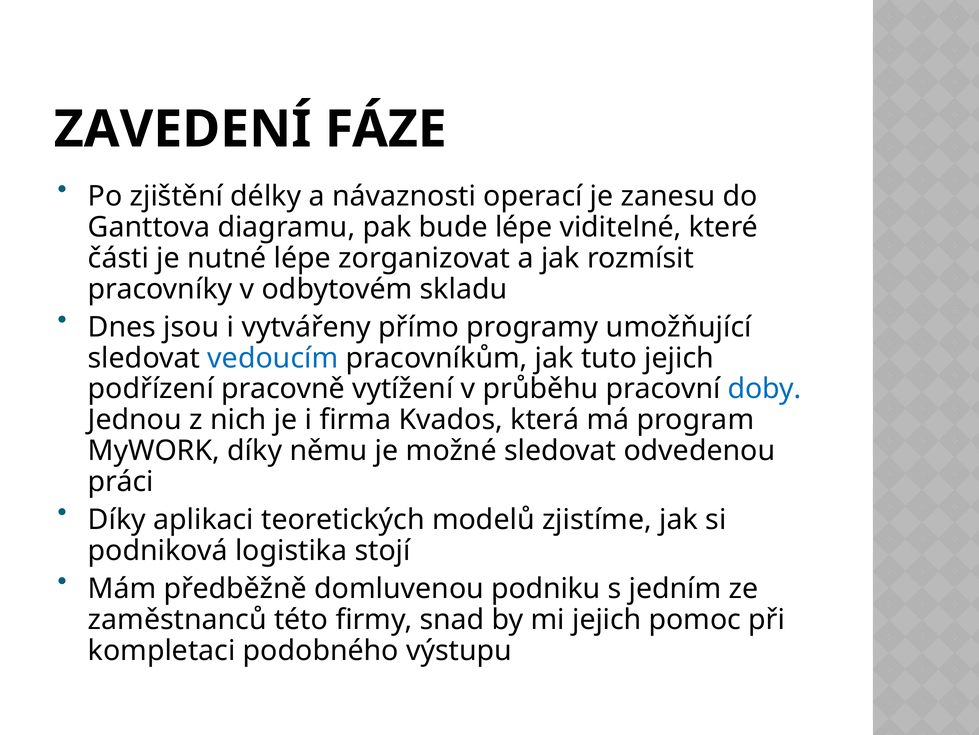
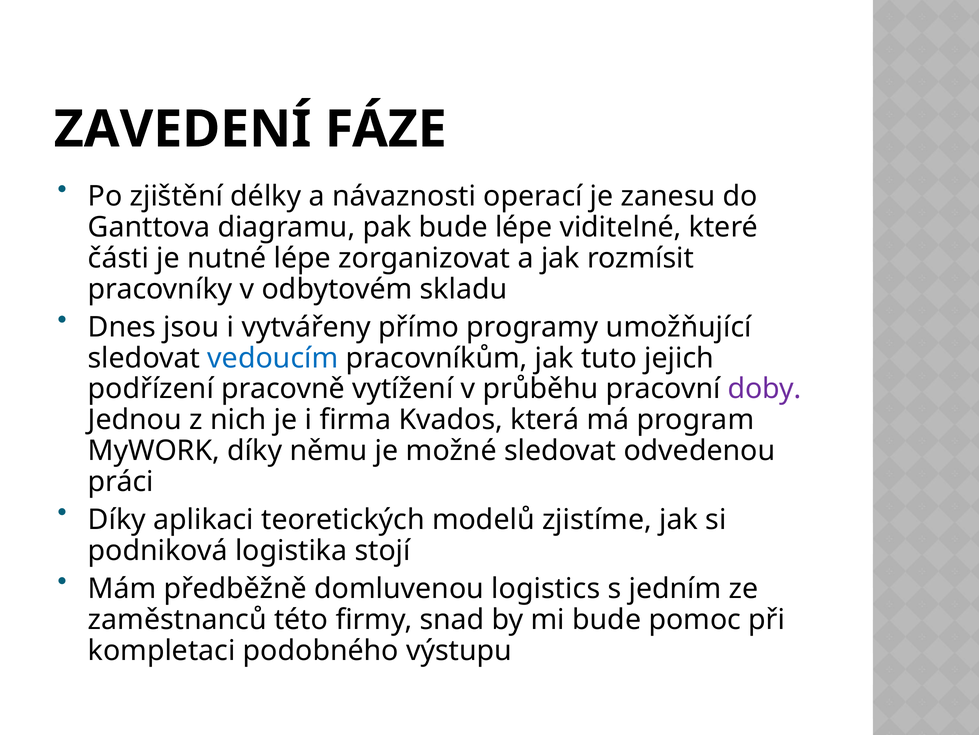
doby colour: blue -> purple
podniku: podniku -> logistics
mi jejich: jejich -> bude
